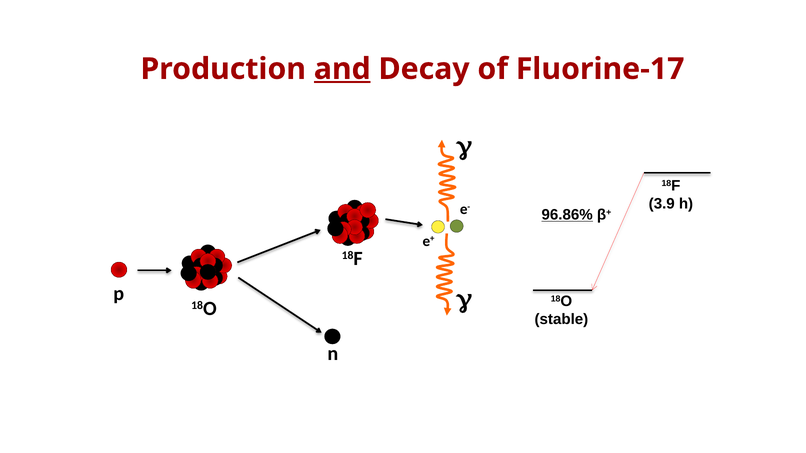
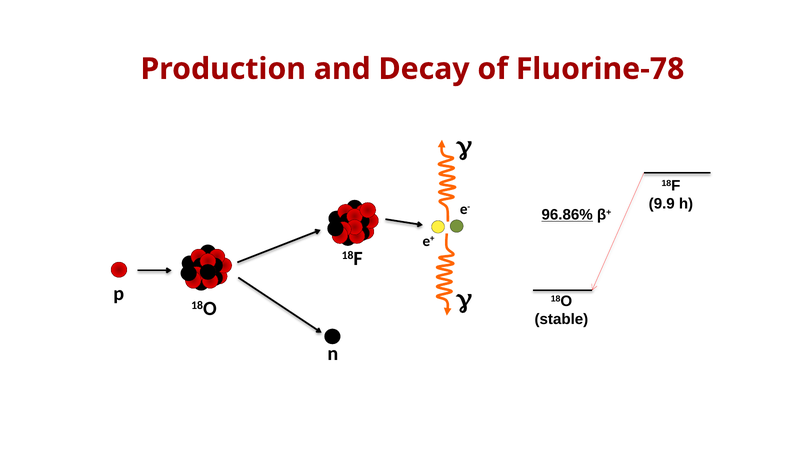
and underline: present -> none
Fluorine-17: Fluorine-17 -> Fluorine-78
3.9: 3.9 -> 9.9
